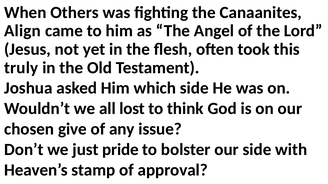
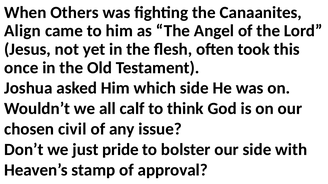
truly: truly -> once
lost: lost -> calf
give: give -> civil
